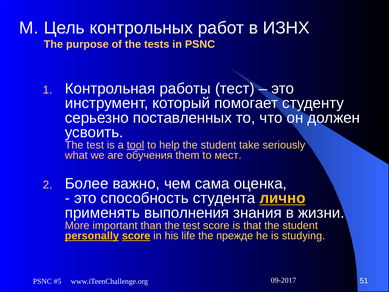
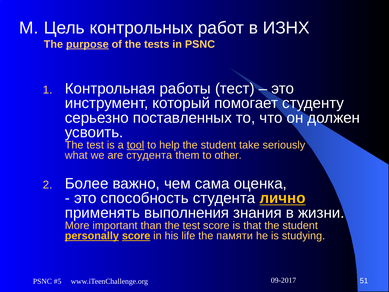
purpose underline: none -> present
are обучения: обучения -> студента
мест: мест -> other
прежде: прежде -> памяти
